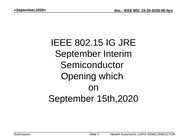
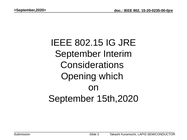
Semiconductor at (92, 65): Semiconductor -> Considerations
